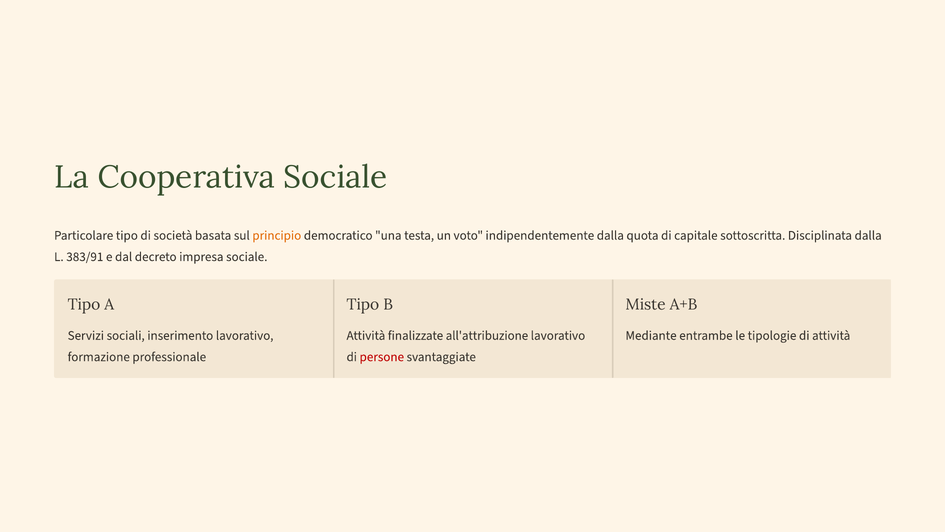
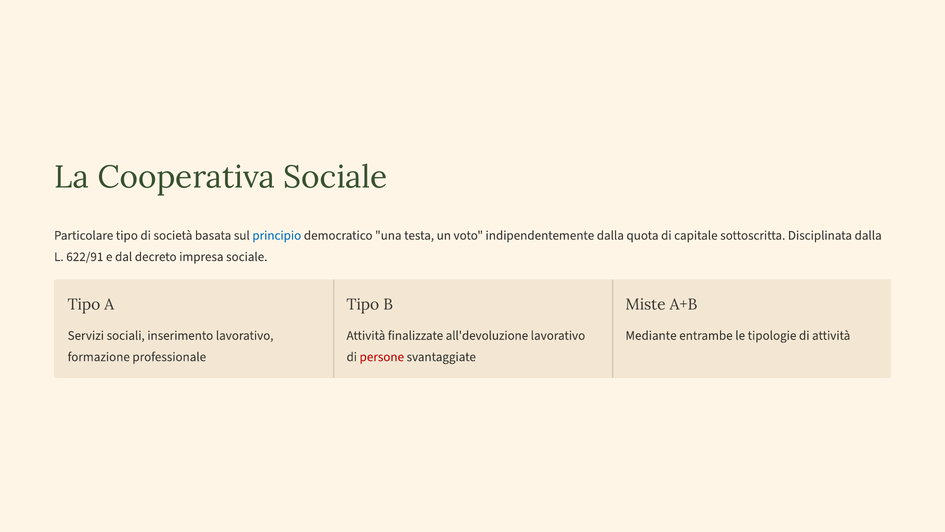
principio colour: orange -> blue
383/91: 383/91 -> 622/91
all'attribuzione: all'attribuzione -> all'devoluzione
